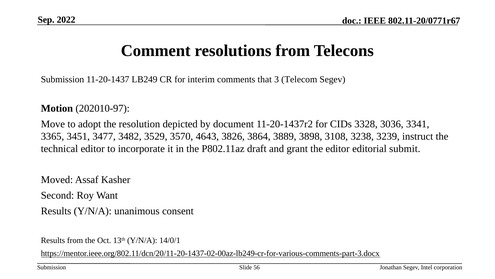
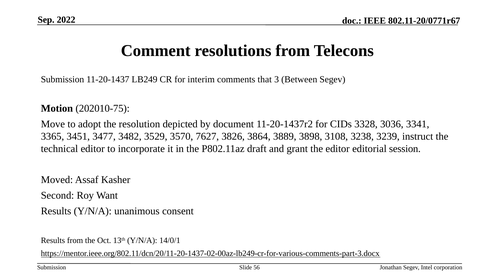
Telecom: Telecom -> Between
202010-97: 202010-97 -> 202010-75
4643: 4643 -> 7627
submit: submit -> session
